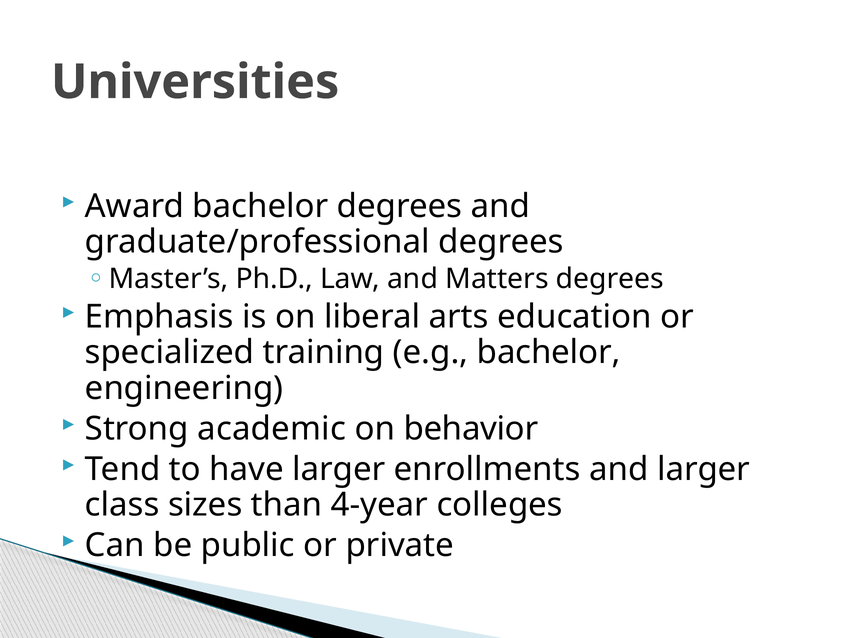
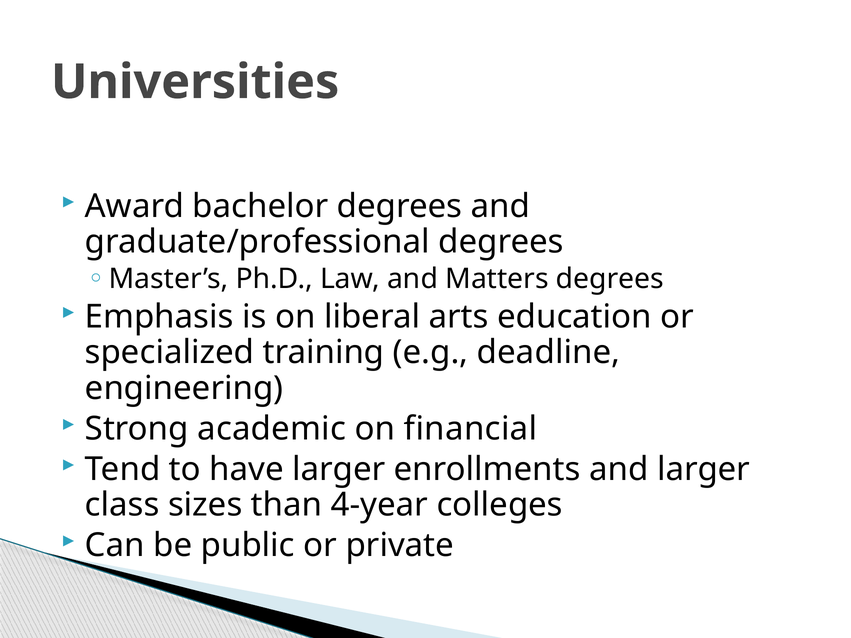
e.g bachelor: bachelor -> deadline
behavior: behavior -> financial
